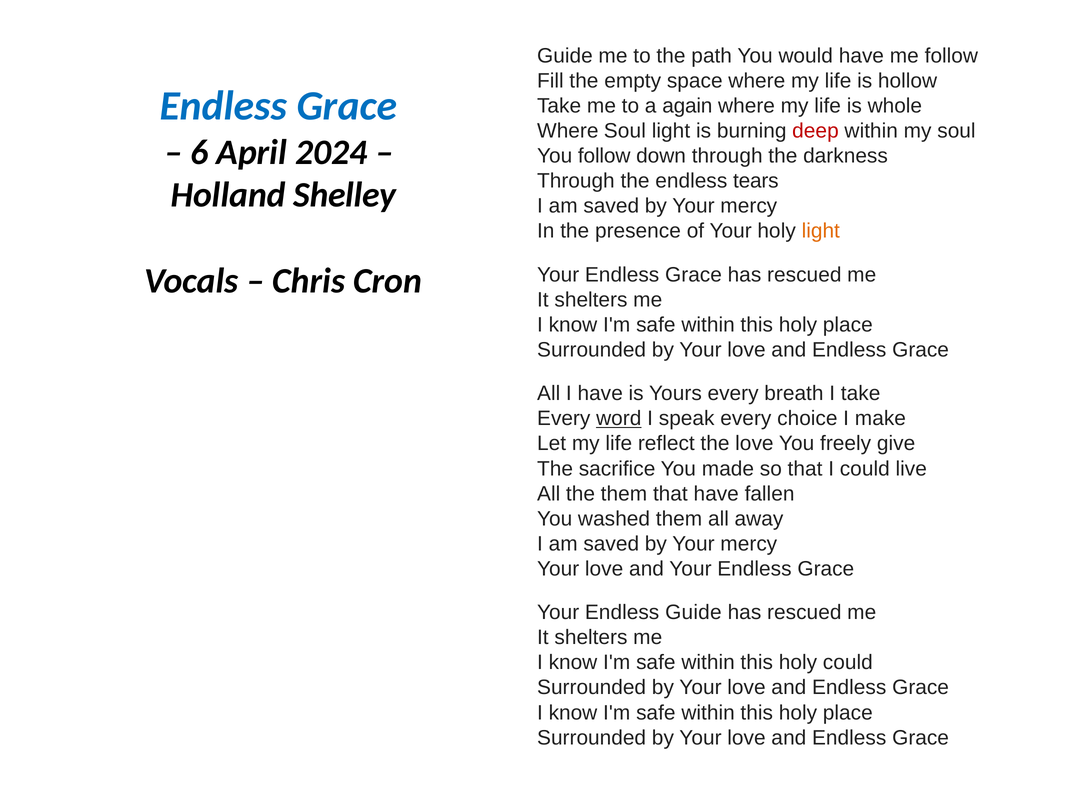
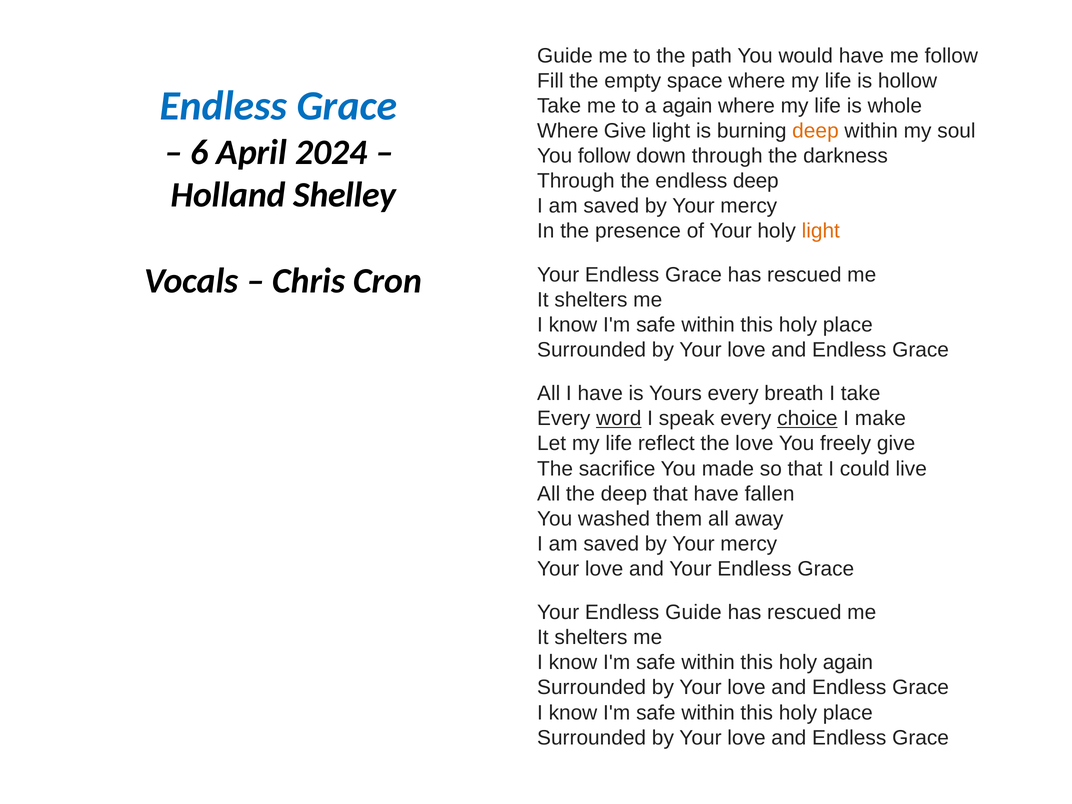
Where Soul: Soul -> Give
deep at (815, 131) colour: red -> orange
endless tears: tears -> deep
choice underline: none -> present
the them: them -> deep
holy could: could -> again
